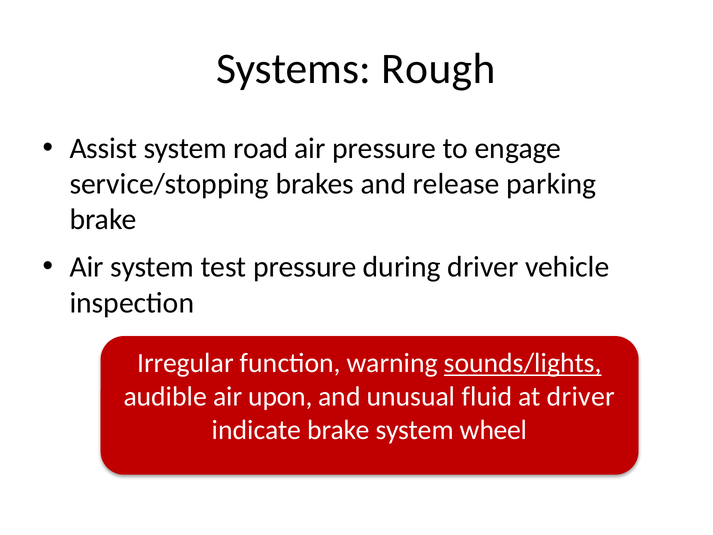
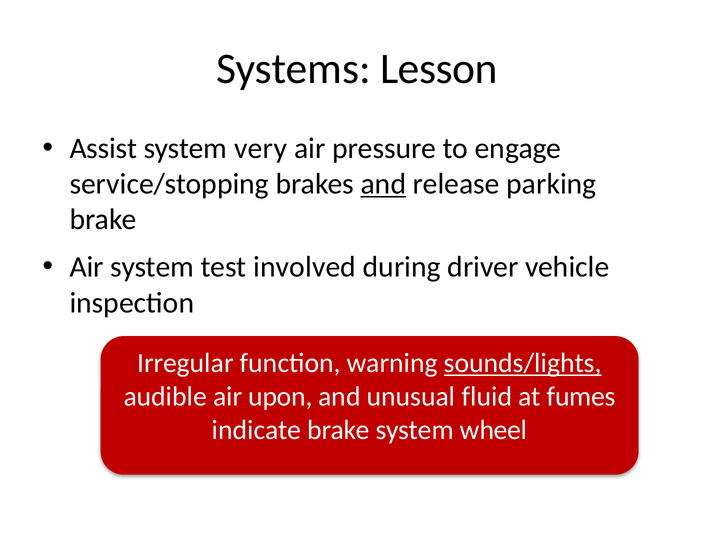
Rough: Rough -> Lesson
road: road -> very
and at (383, 184) underline: none -> present
test pressure: pressure -> involved
at driver: driver -> fumes
